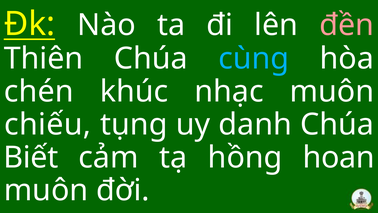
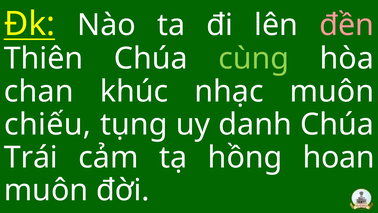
cùng colour: light blue -> light green
chén: chén -> chan
Biết: Biết -> Trái
